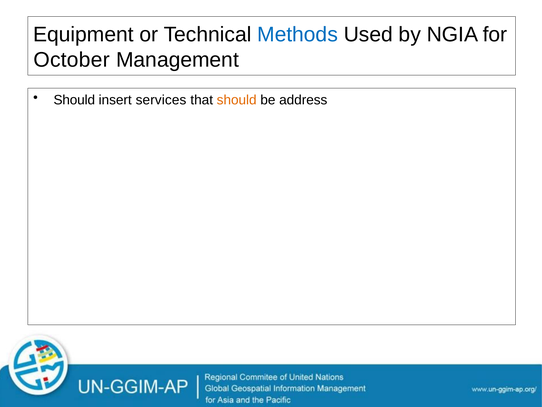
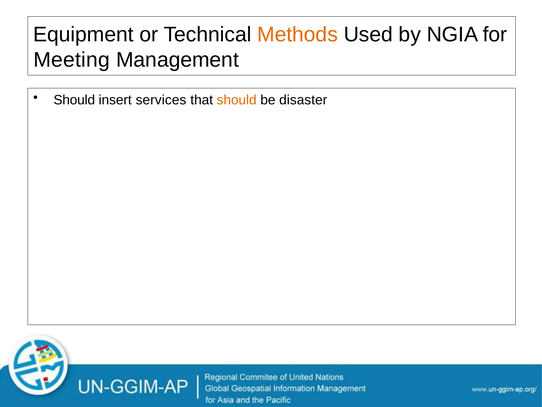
Methods colour: blue -> orange
October: October -> Meeting
address: address -> disaster
